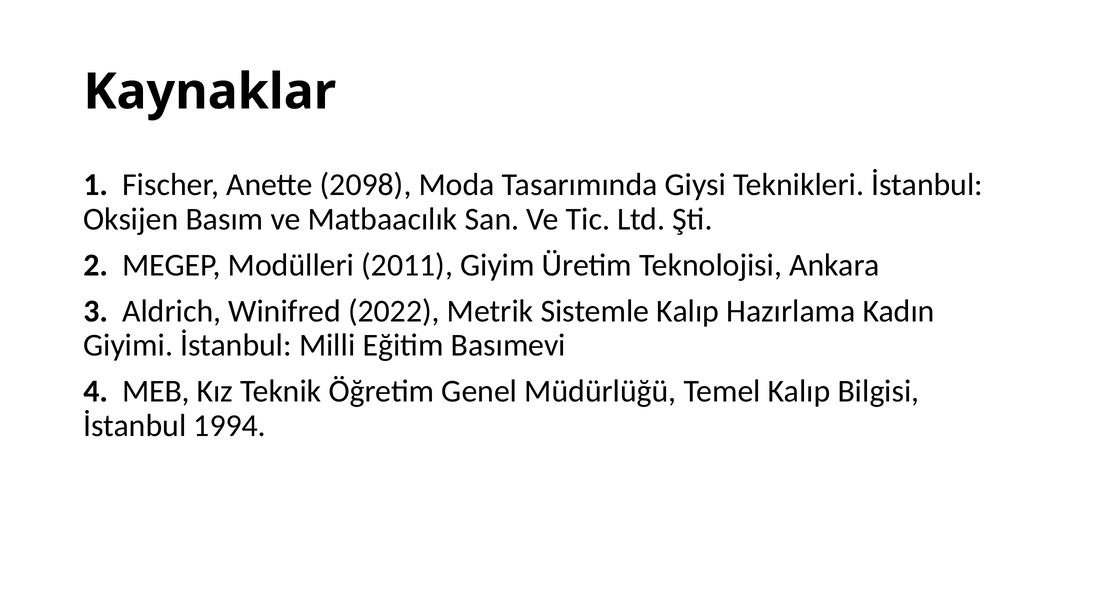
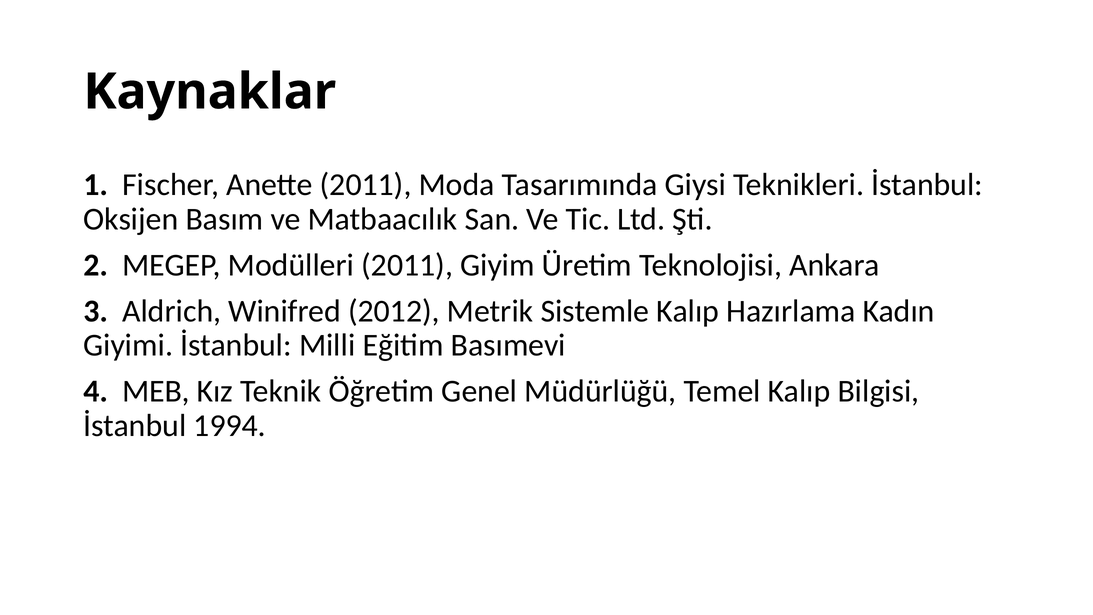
Anette 2098: 2098 -> 2011
2022: 2022 -> 2012
